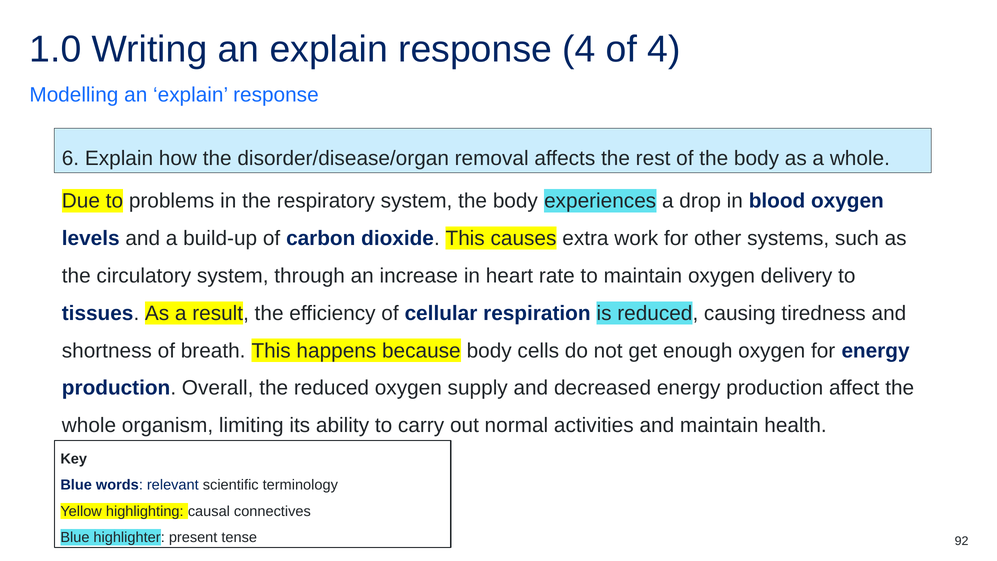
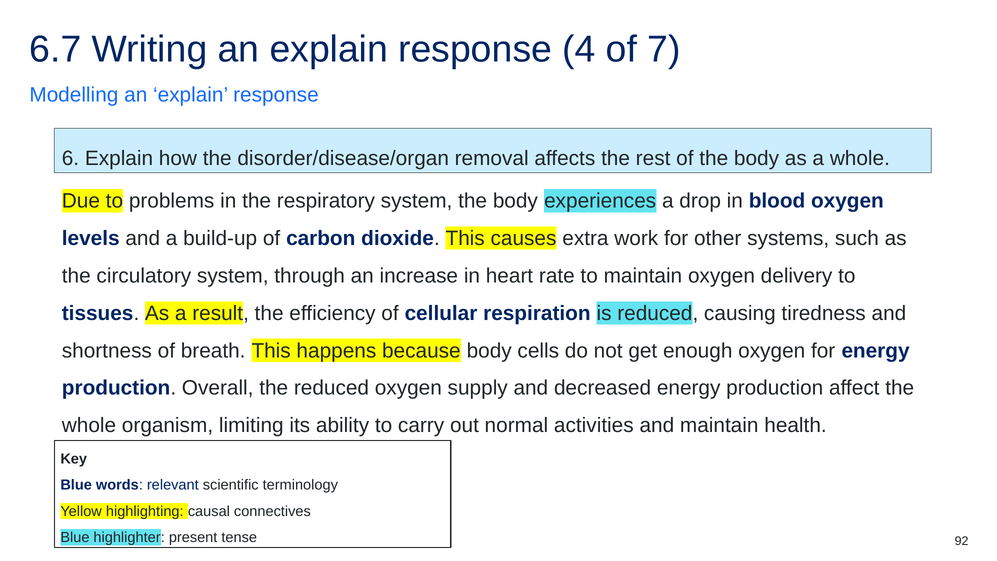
1.0: 1.0 -> 6.7
of 4: 4 -> 7
